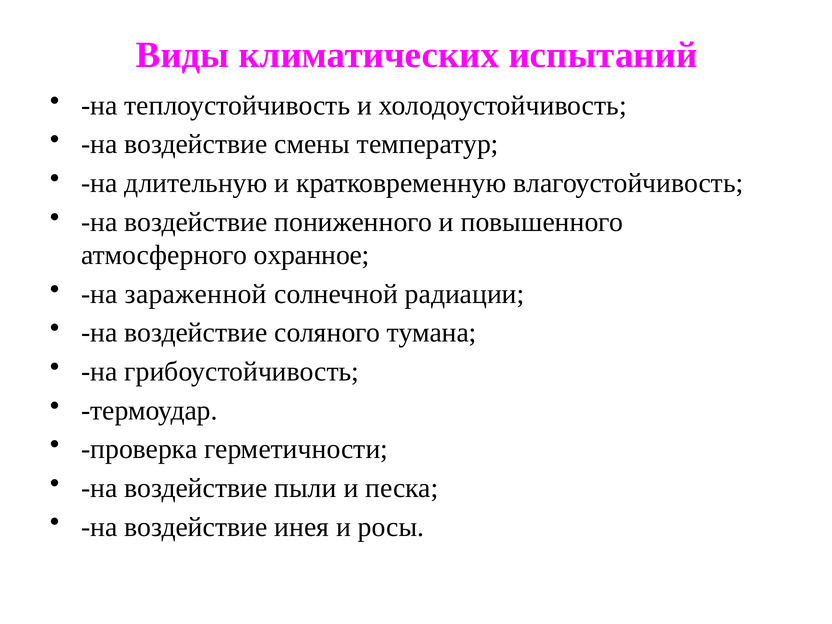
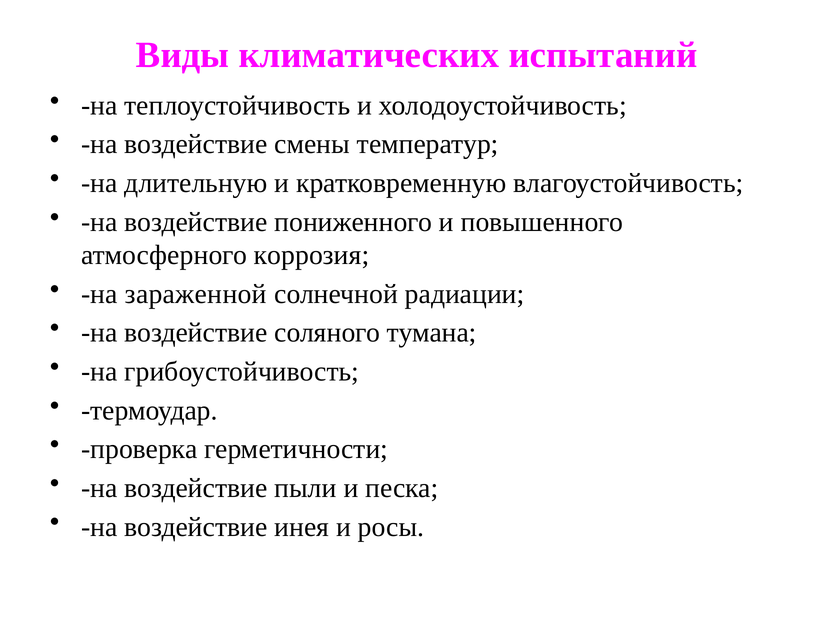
охранное: охранное -> коррозия
